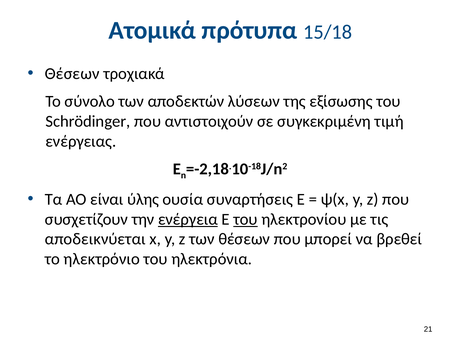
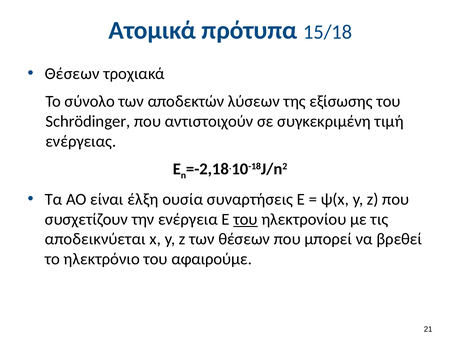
ύλης: ύλης -> έλξη
ενέργεια underline: present -> none
ηλεκτρόνια: ηλεκτρόνια -> αφαιρούμε
